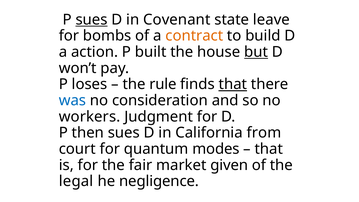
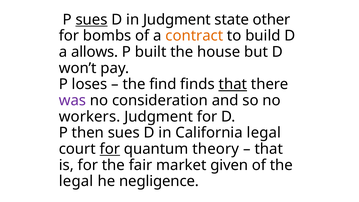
in Covenant: Covenant -> Judgment
leave: leave -> other
action: action -> allows
but underline: present -> none
rule: rule -> find
was colour: blue -> purple
California from: from -> legal
for at (110, 149) underline: none -> present
modes: modes -> theory
